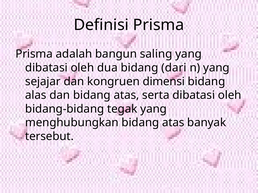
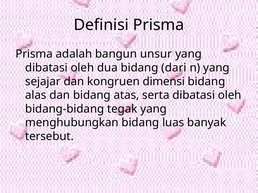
saling: saling -> unsur
menghubungkan bidang atas: atas -> luas
